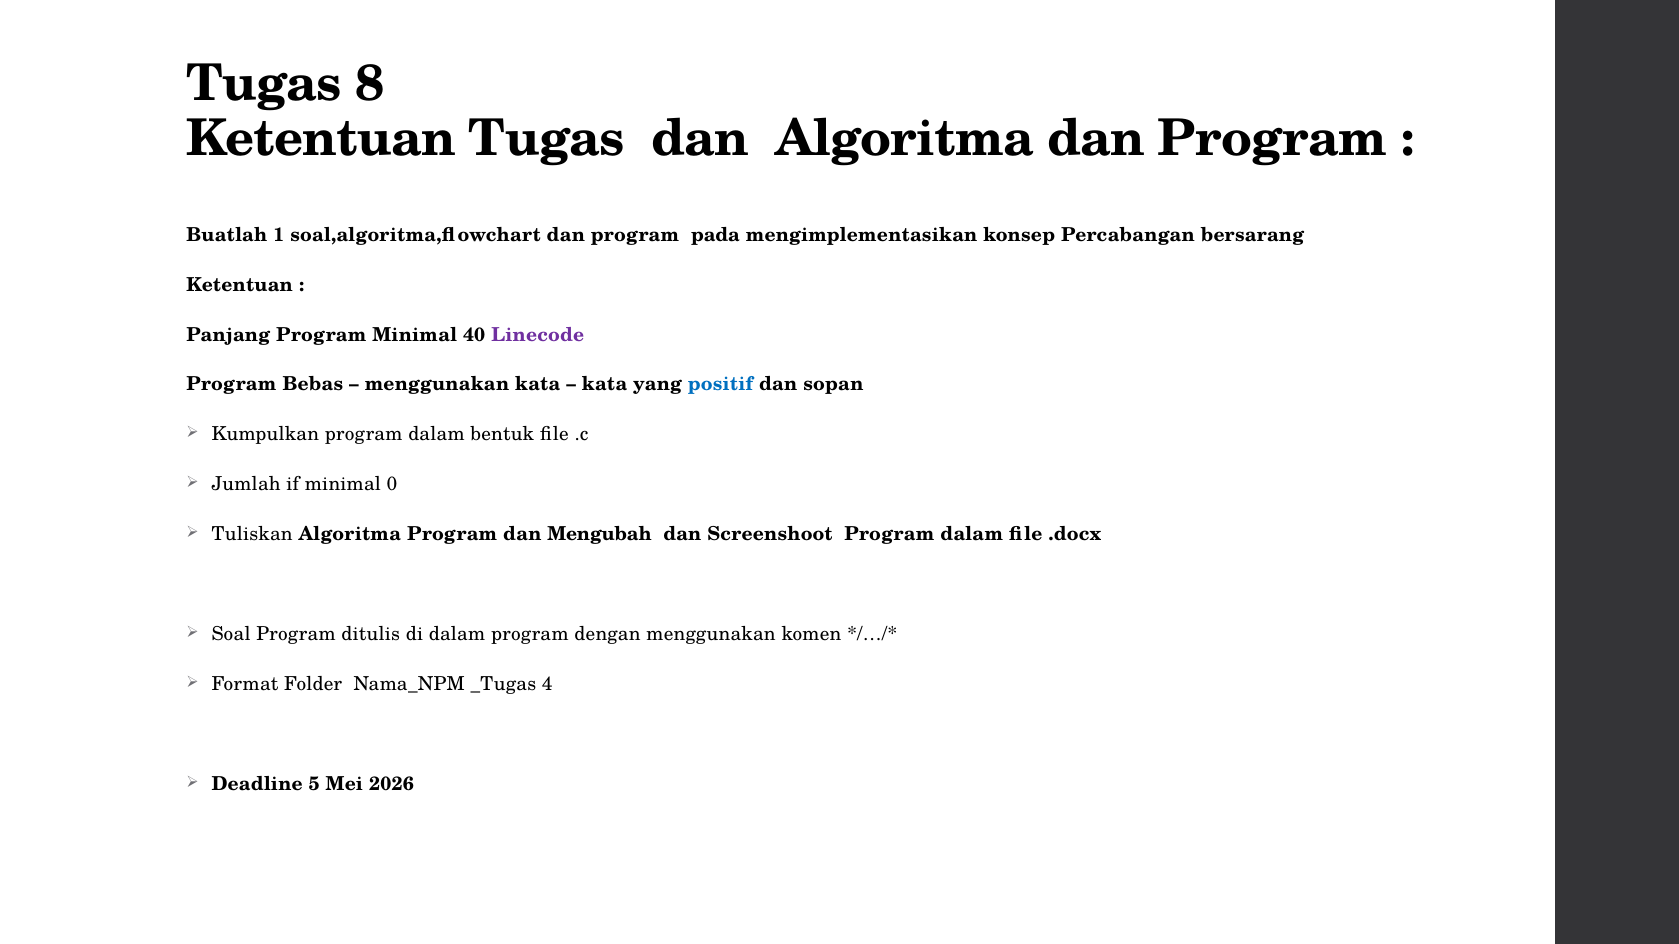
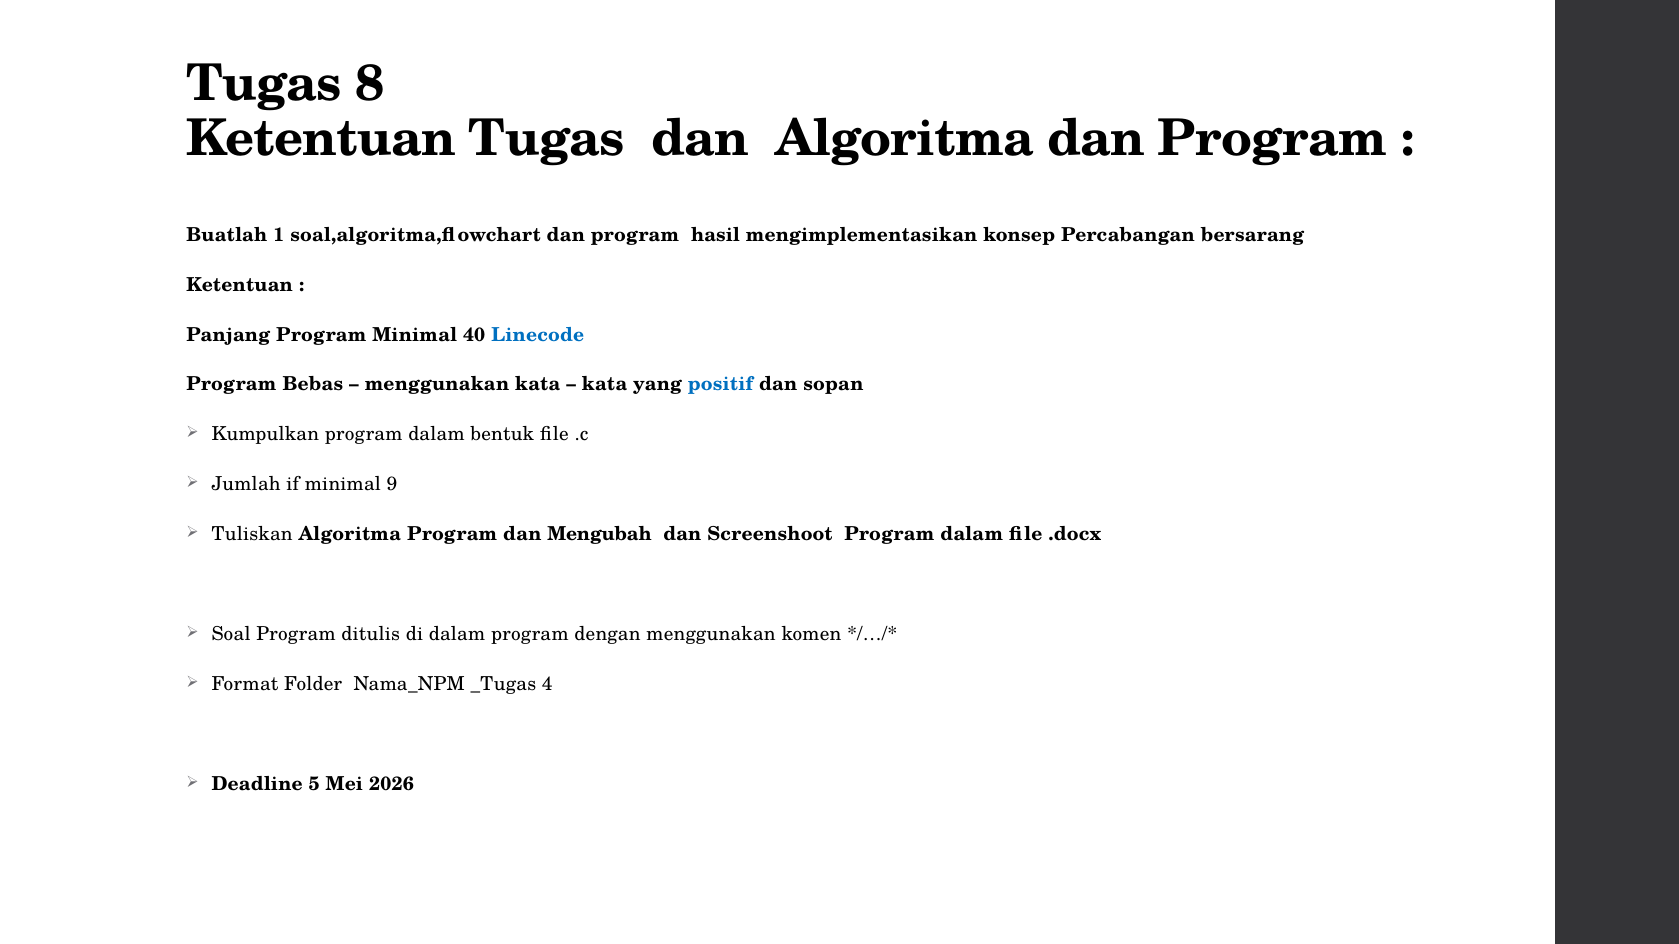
pada: pada -> hasil
Linecode colour: purple -> blue
0: 0 -> 9
